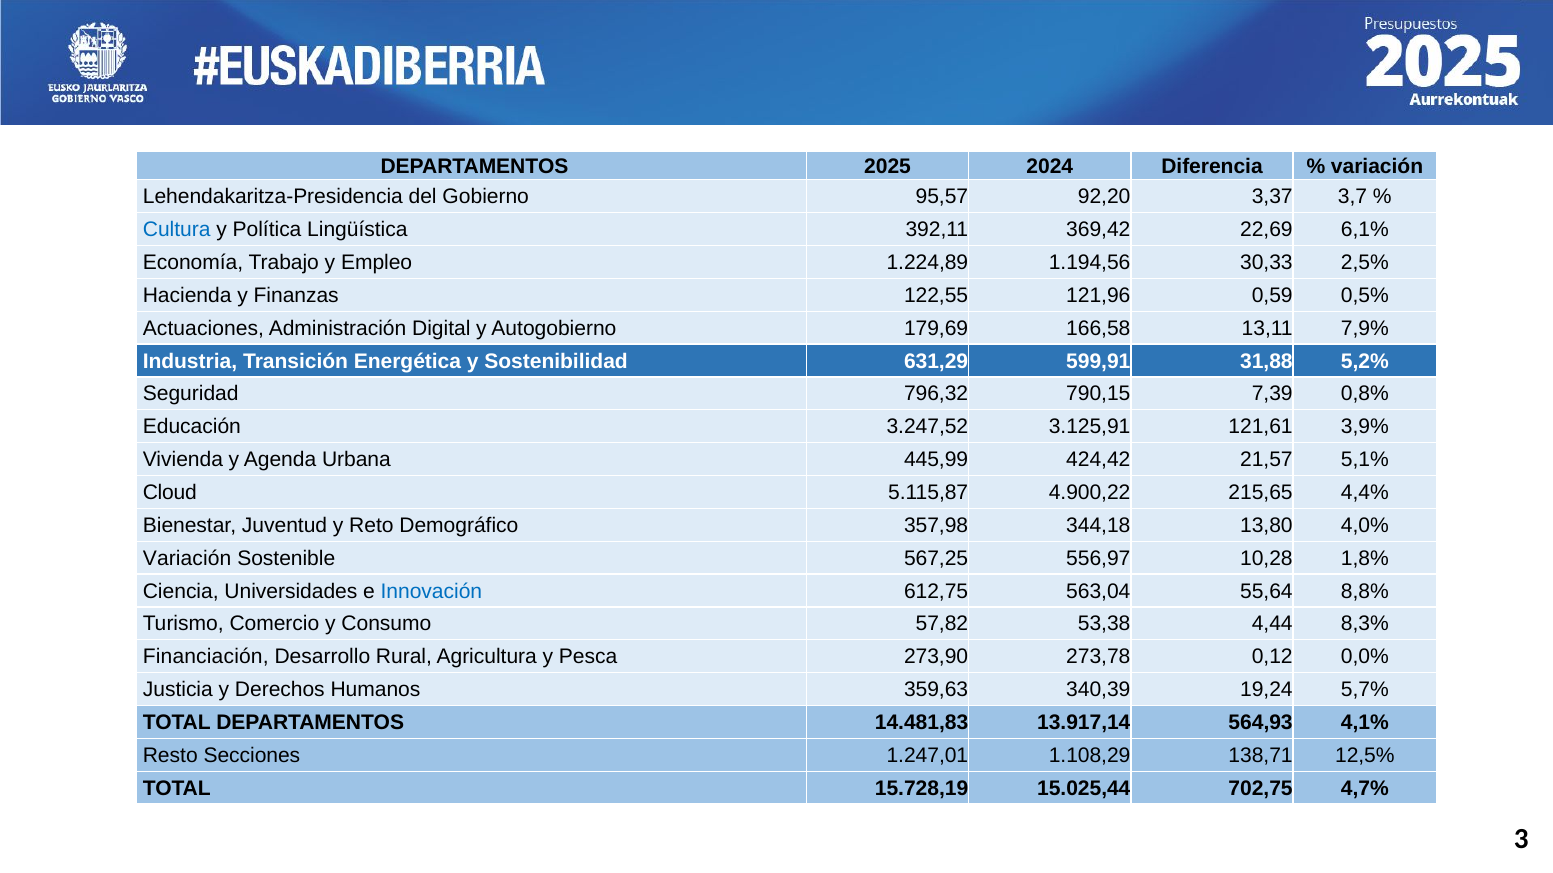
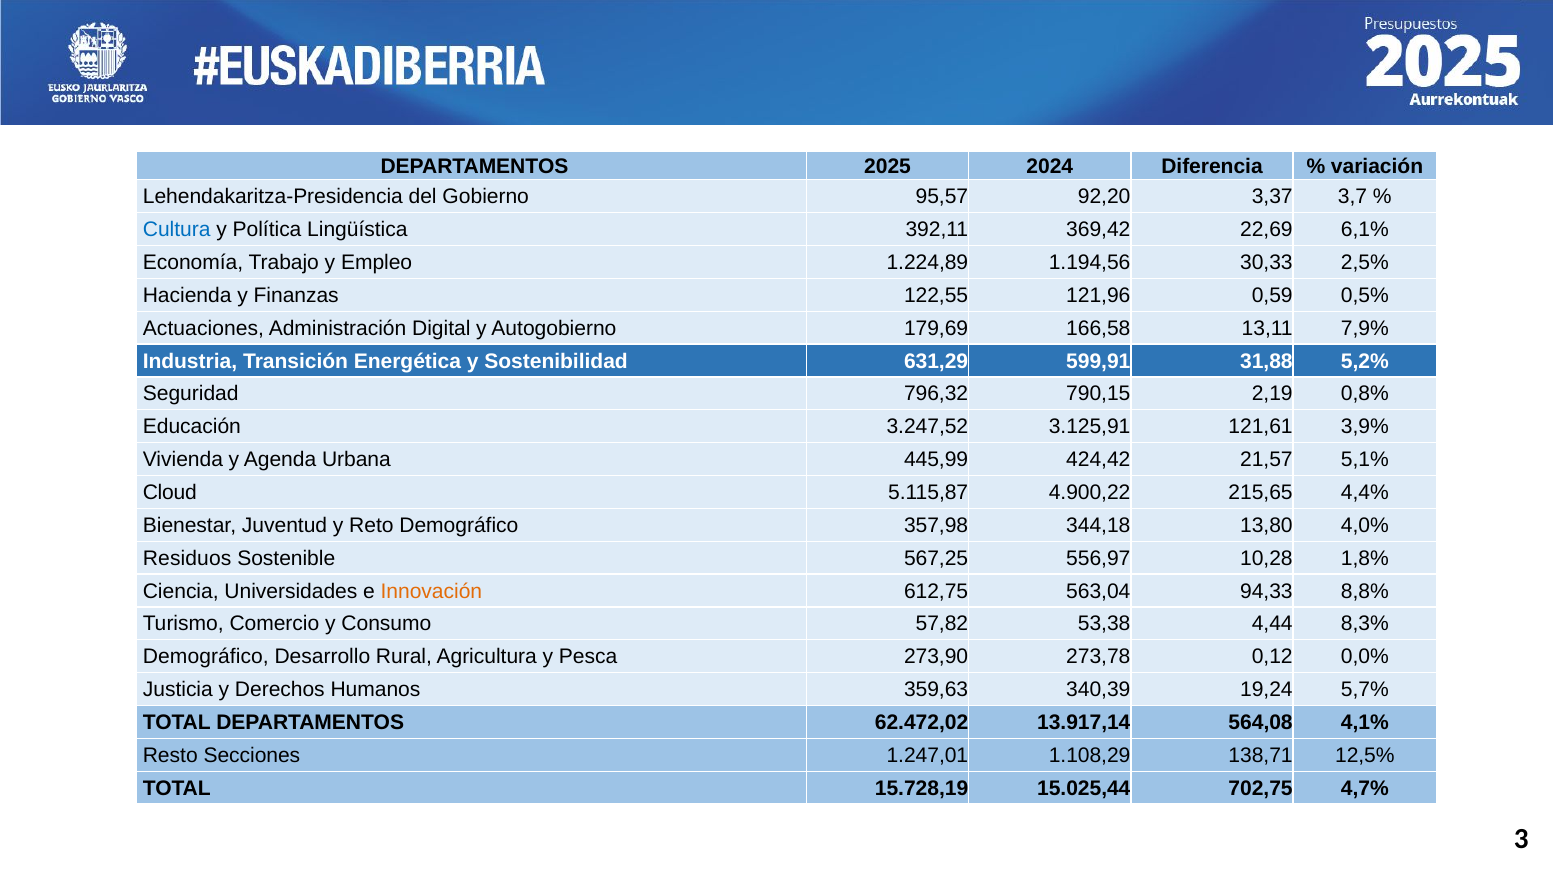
7,39: 7,39 -> 2,19
Variación at (187, 559): Variación -> Residuos
Innovación colour: blue -> orange
55,64: 55,64 -> 94,33
Financiación at (206, 657): Financiación -> Demográfico
14.481,83: 14.481,83 -> 62.472,02
564,93: 564,93 -> 564,08
